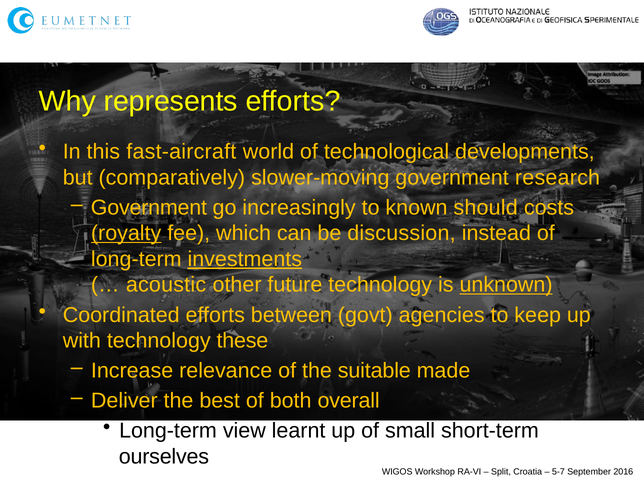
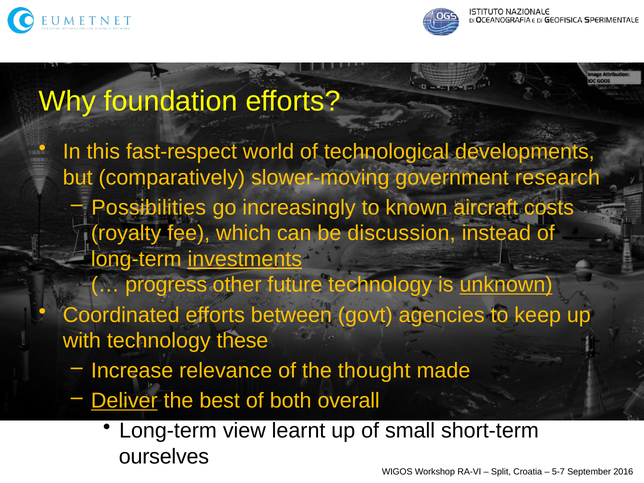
represents: represents -> foundation
fast-aircraft: fast-aircraft -> fast-respect
Government at (149, 208): Government -> Possibilities
should: should -> aircraft
royalty underline: present -> none
acoustic: acoustic -> progress
suitable: suitable -> thought
Deliver underline: none -> present
